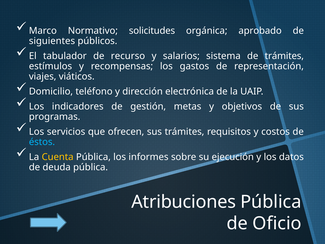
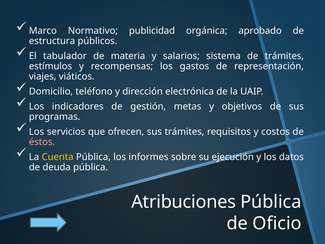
solicitudes: solicitudes -> publicidad
siguientes: siguientes -> estructura
recurso: recurso -> materia
éstos colour: light blue -> pink
